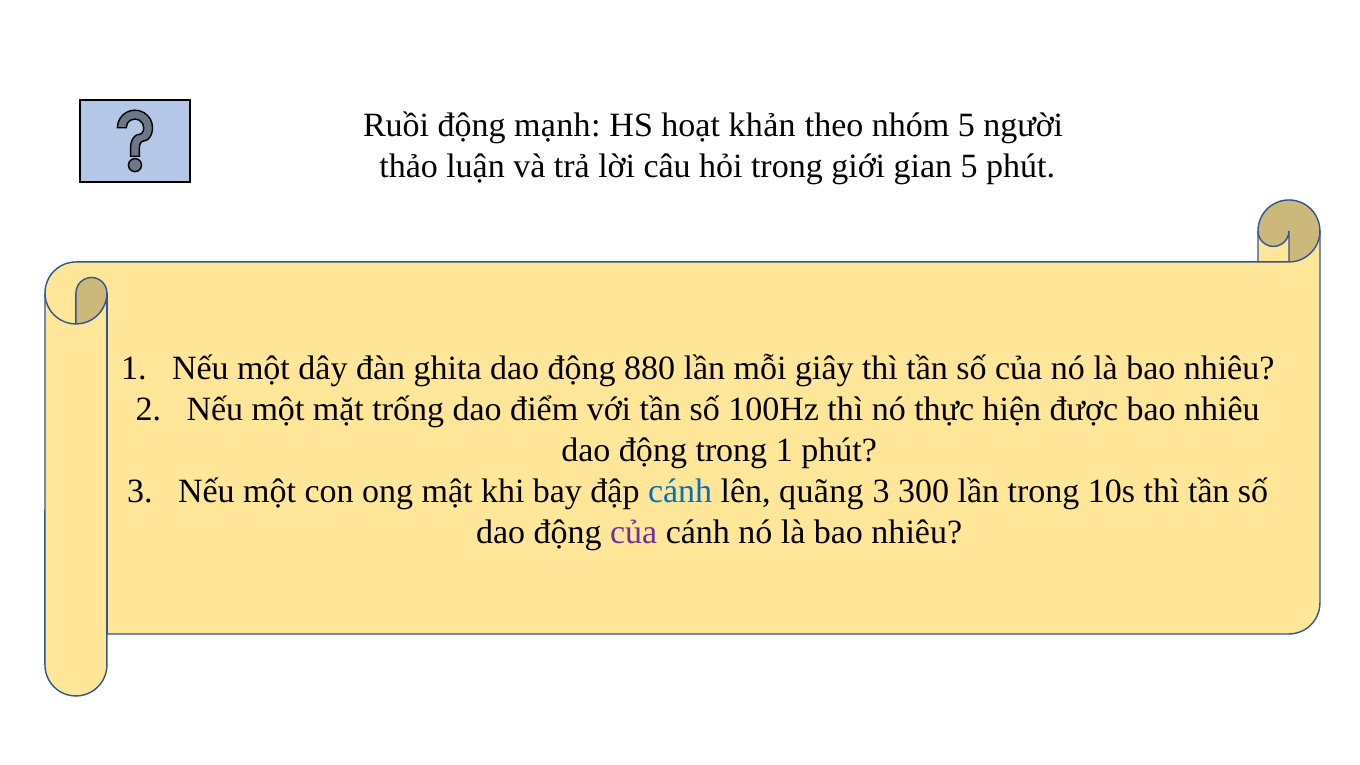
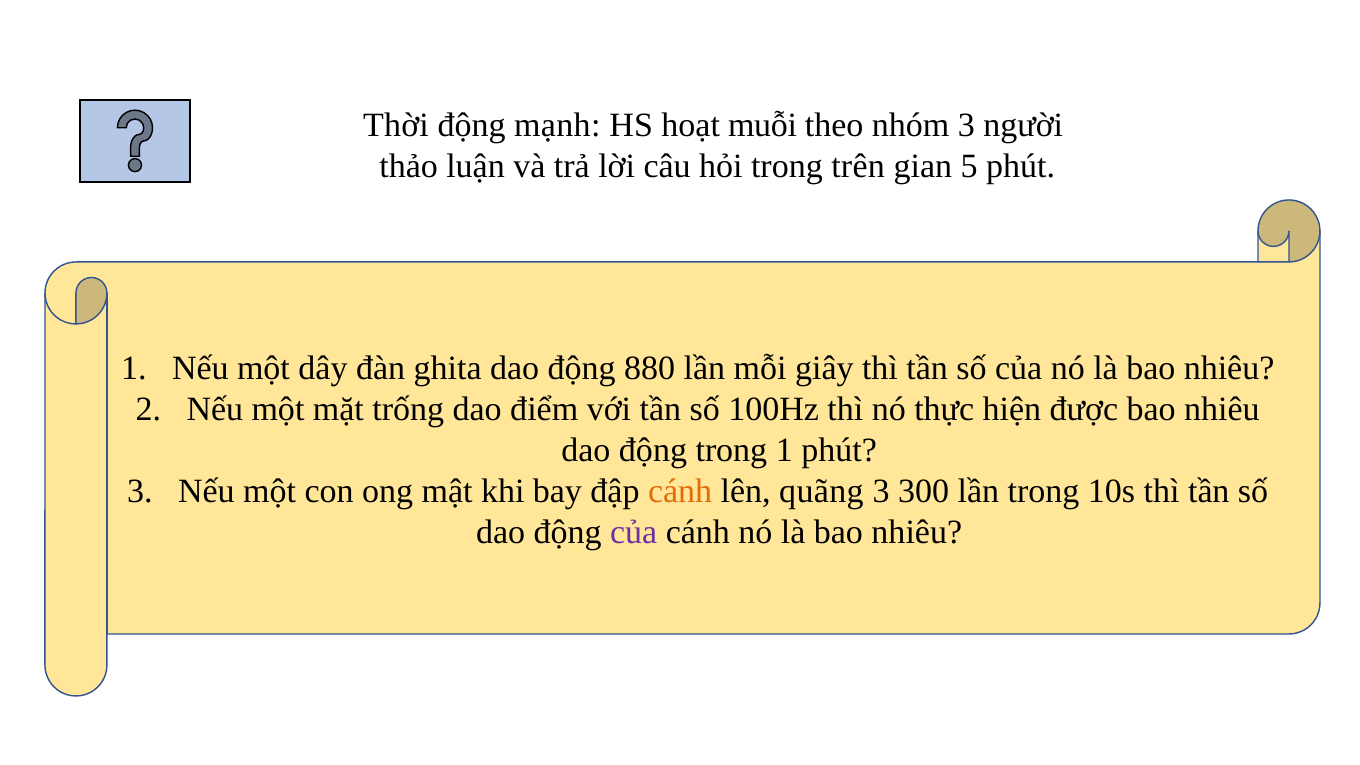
Ruồi: Ruồi -> Thời
khản: khản -> muỗi
nhóm 5: 5 -> 3
giới: giới -> trên
cánh at (680, 491) colour: blue -> orange
